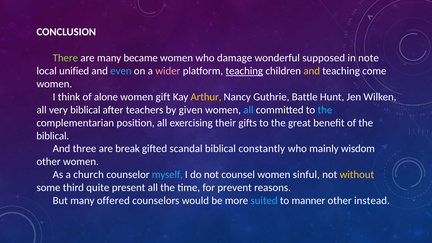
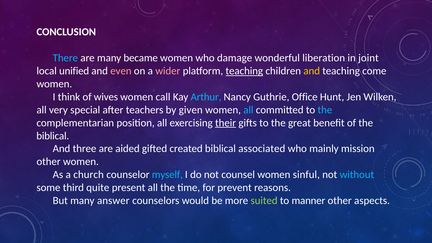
There colour: light green -> light blue
supposed: supposed -> liberation
note: note -> joint
even colour: light blue -> pink
alone: alone -> wives
gift: gift -> call
Arthur colour: yellow -> light blue
Battle: Battle -> Office
very biblical: biblical -> special
their underline: none -> present
break: break -> aided
scandal: scandal -> created
constantly: constantly -> associated
wisdom: wisdom -> mission
without colour: yellow -> light blue
offered: offered -> answer
suited colour: light blue -> light green
instead: instead -> aspects
